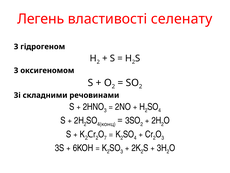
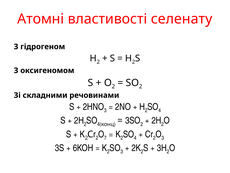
Легень: Легень -> Атомні
